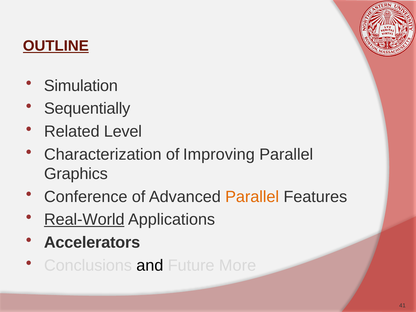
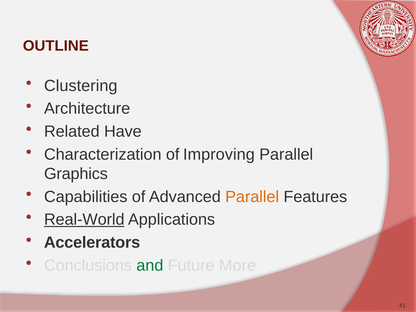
OUTLINE underline: present -> none
Simulation: Simulation -> Clustering
Sequentially: Sequentially -> Architecture
Level: Level -> Have
Conference: Conference -> Capabilities
and colour: black -> green
